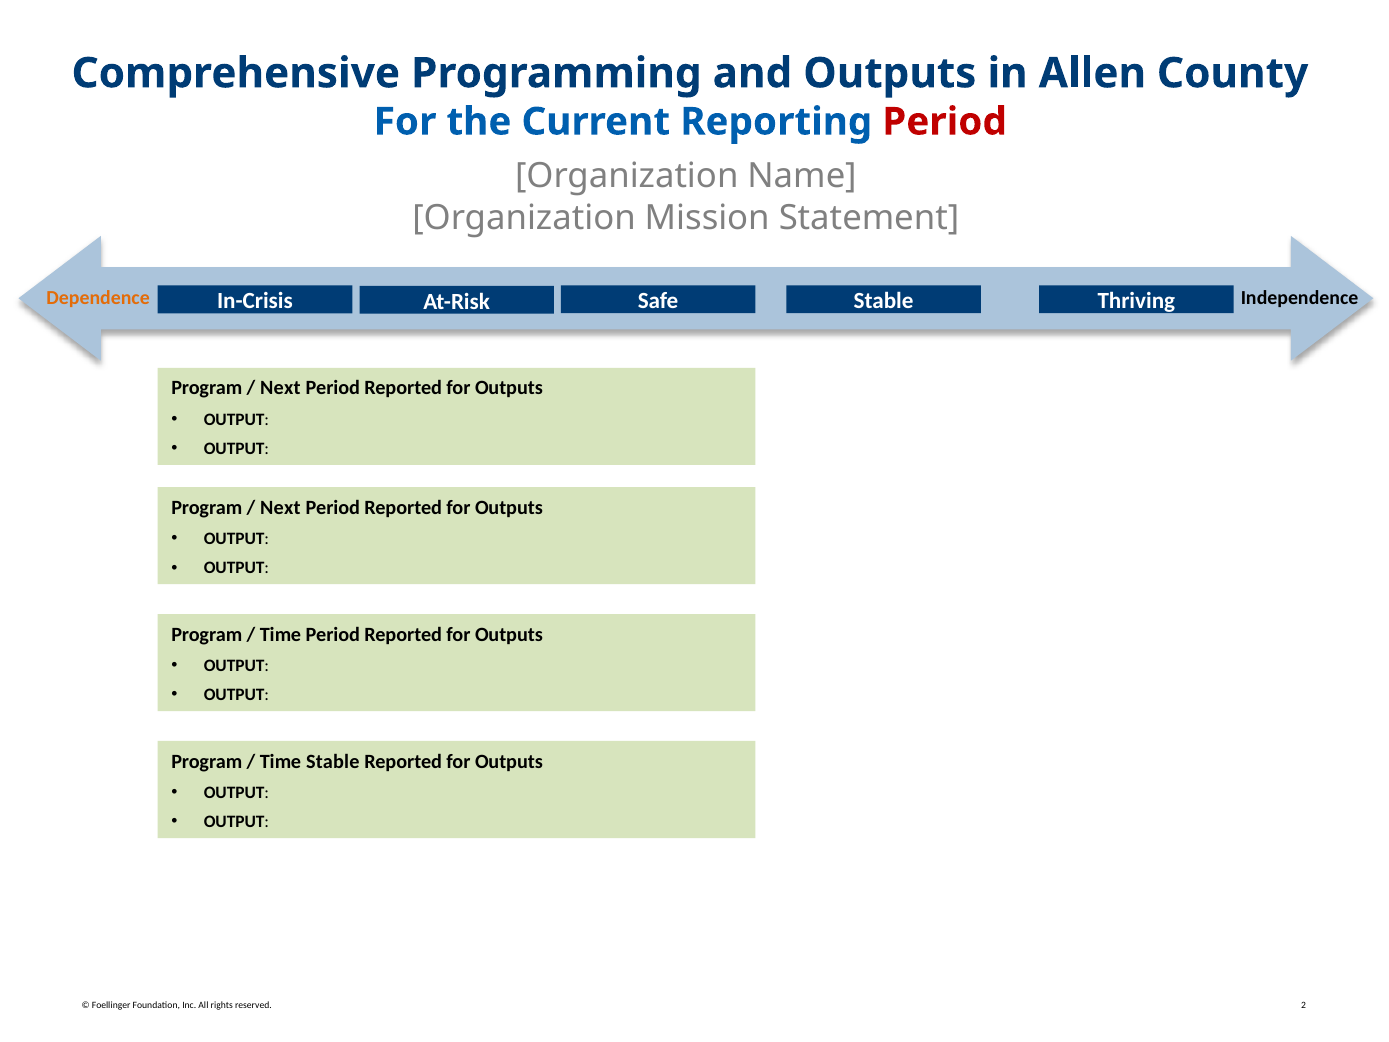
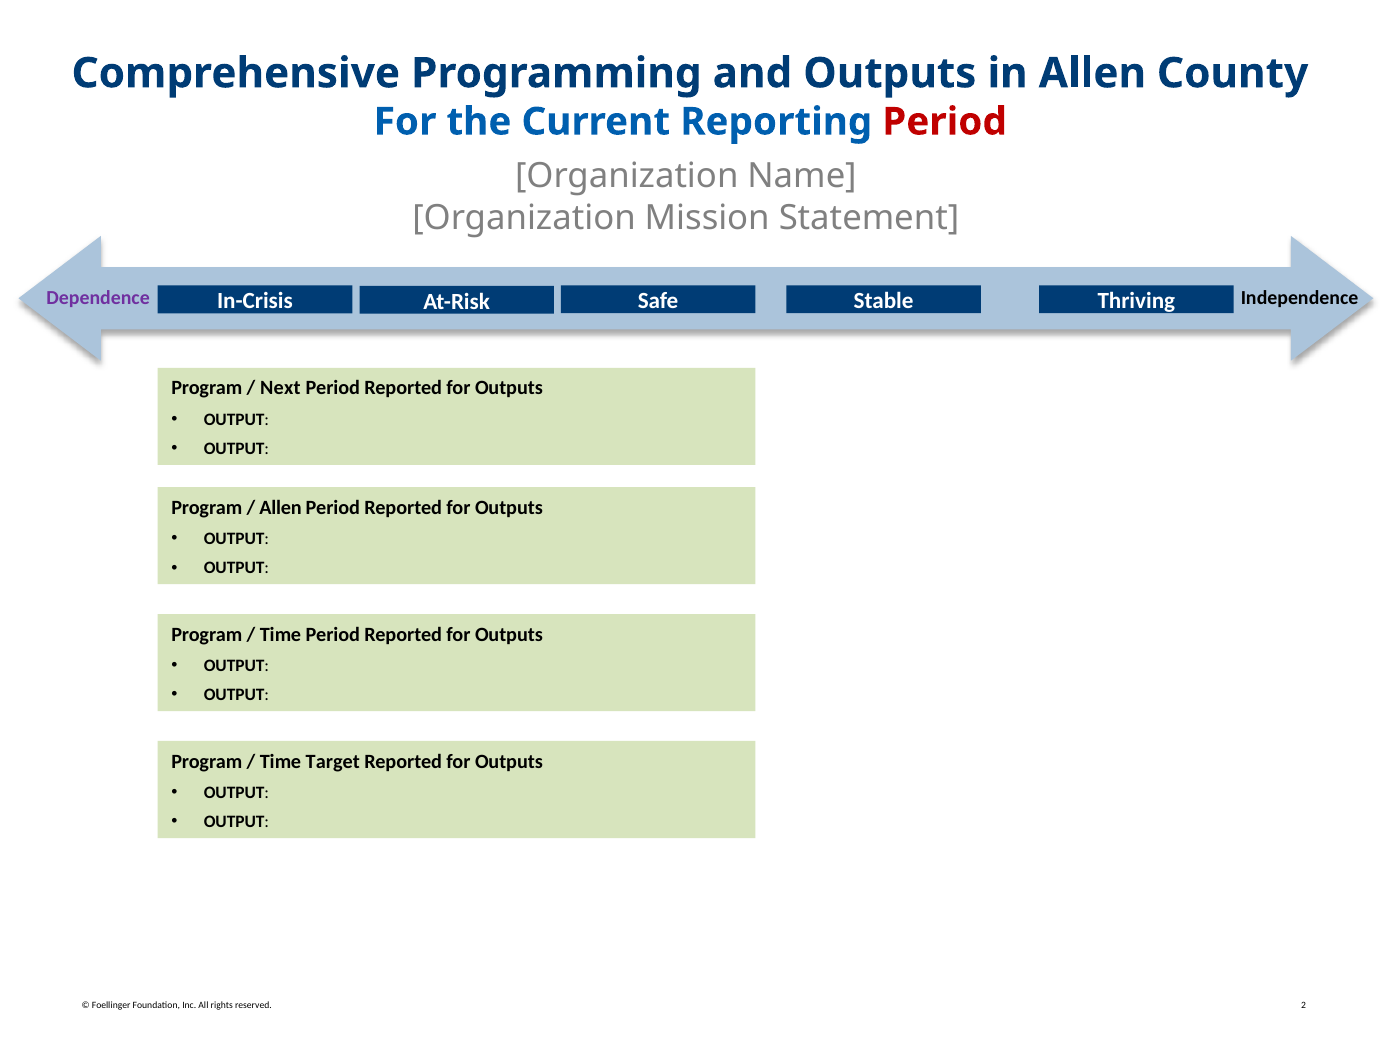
Dependence colour: orange -> purple
Next at (280, 507): Next -> Allen
Time Stable: Stable -> Target
